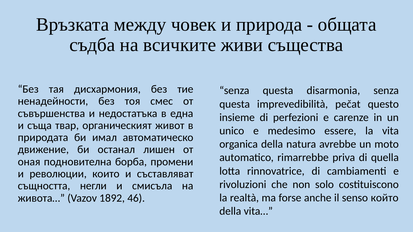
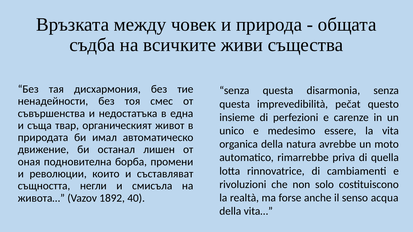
който: който -> acqua
46: 46 -> 40
